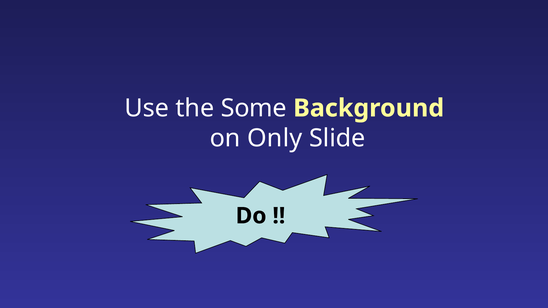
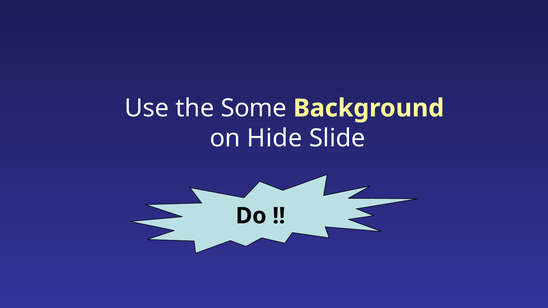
Only: Only -> Hide
